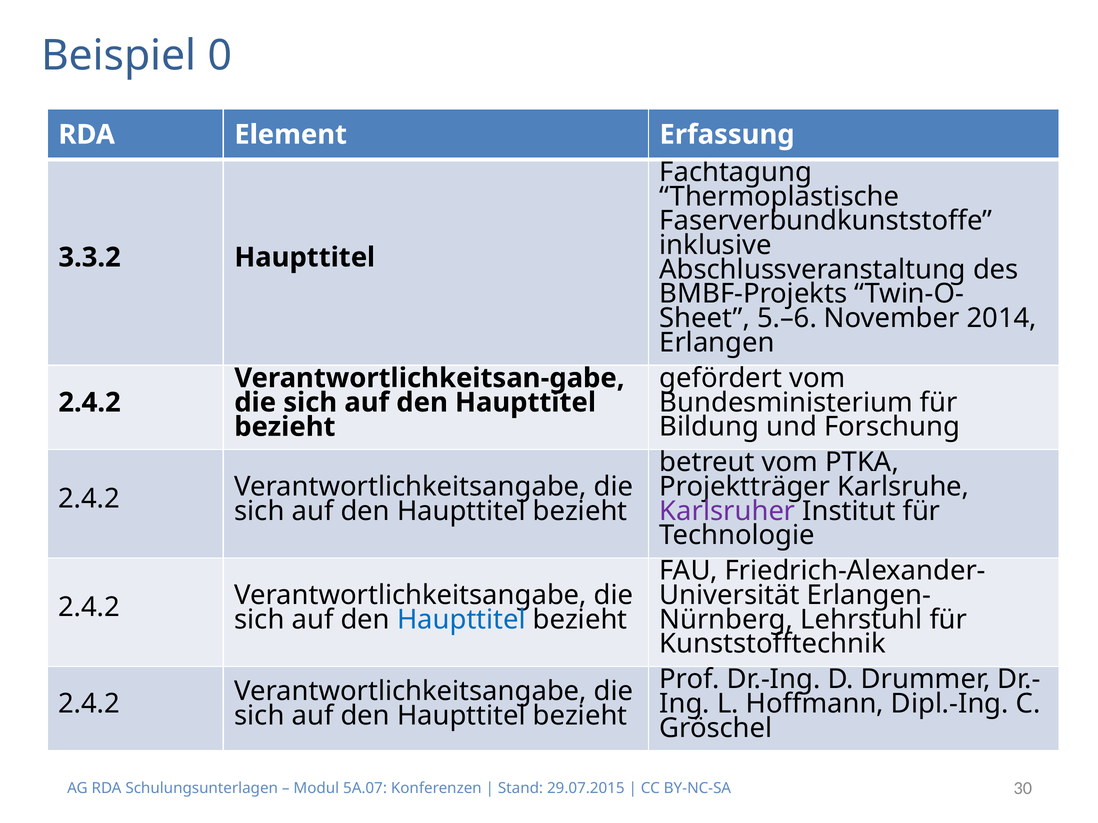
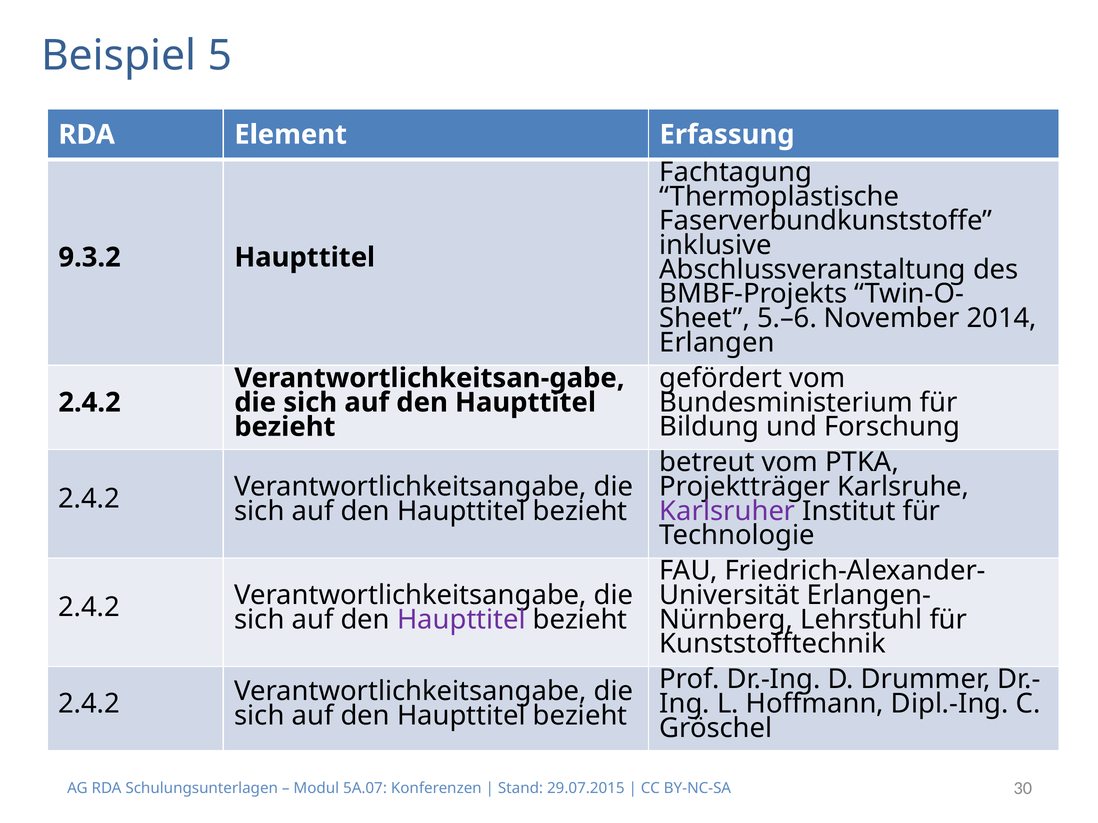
0: 0 -> 5
3.3.2: 3.3.2 -> 9.3.2
Haupttitel at (461, 620) colour: blue -> purple
